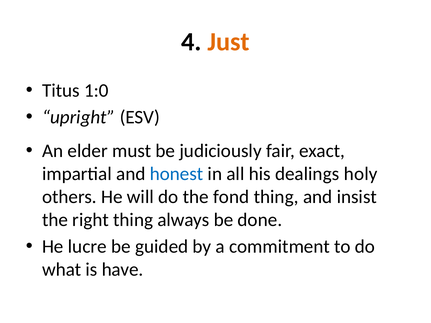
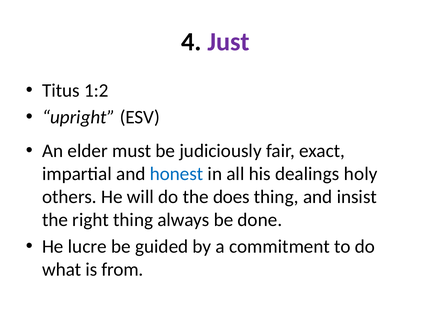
Just colour: orange -> purple
1:0: 1:0 -> 1:2
fond: fond -> does
have: have -> from
